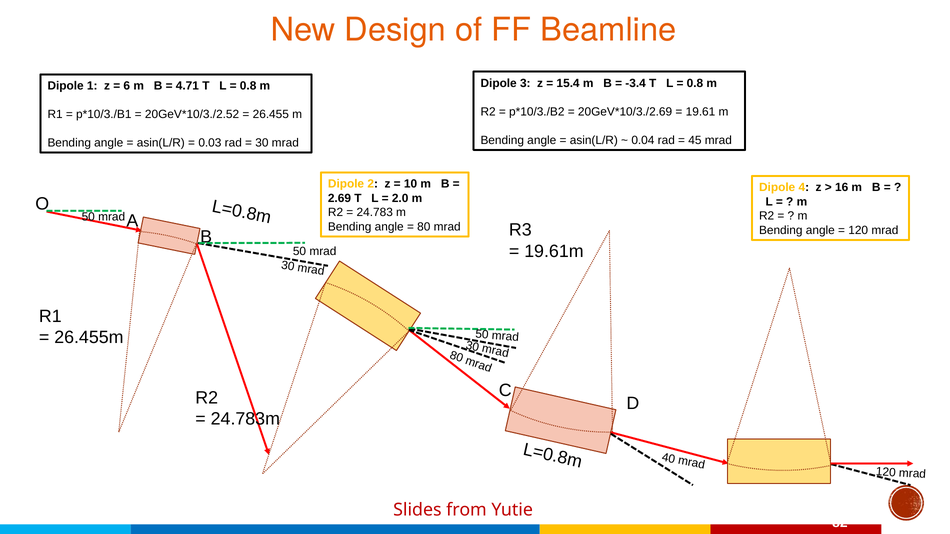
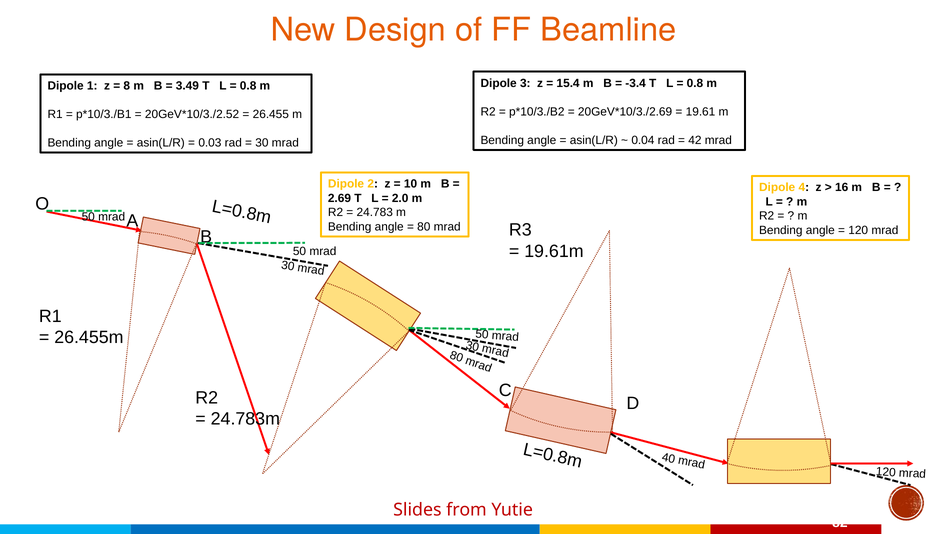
6 at (127, 86): 6 -> 8
4.71: 4.71 -> 3.49
45: 45 -> 42
